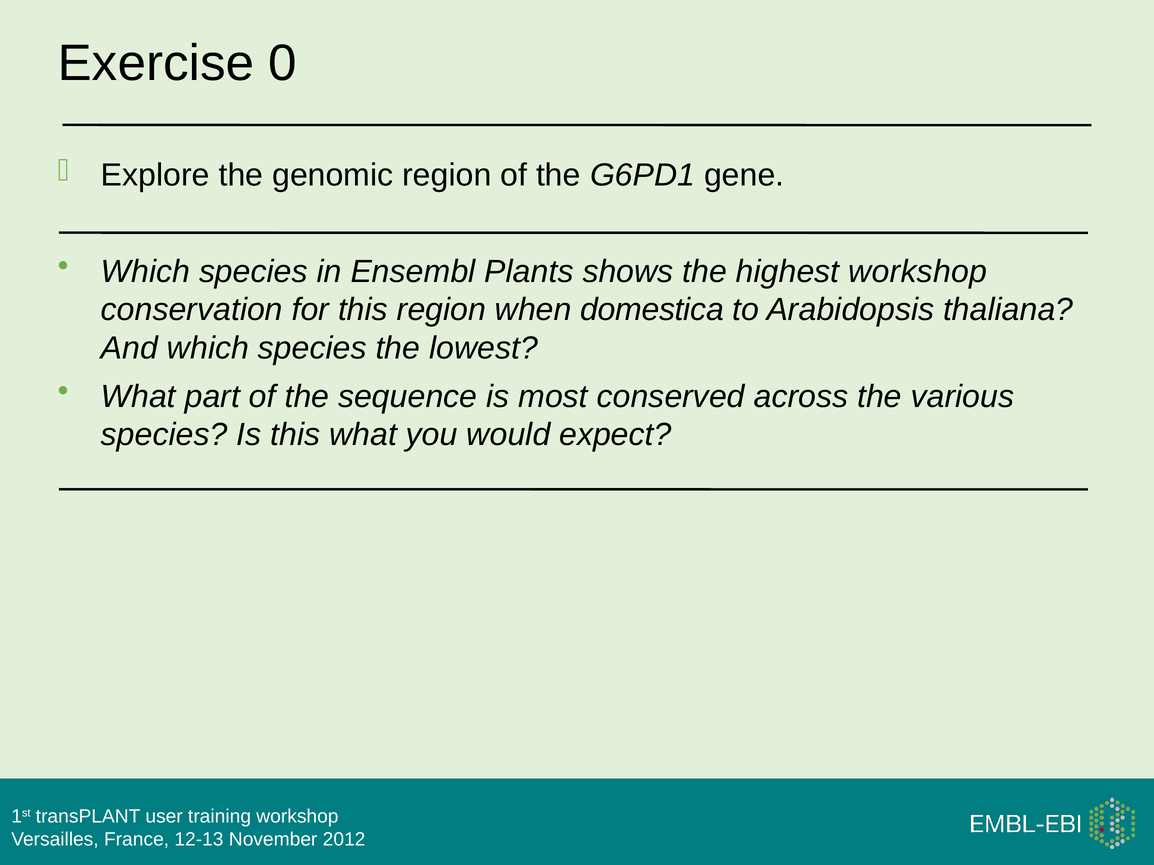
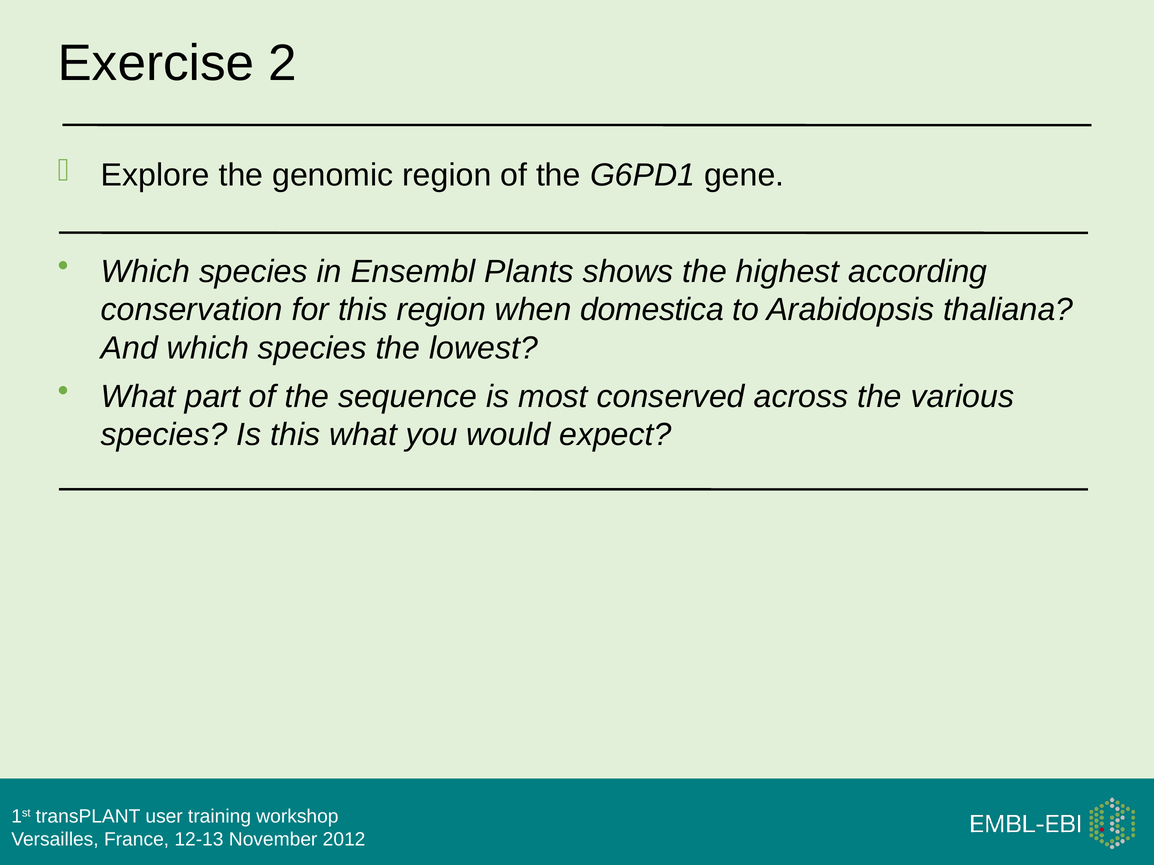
0: 0 -> 2
highest workshop: workshop -> according
